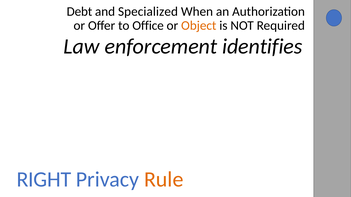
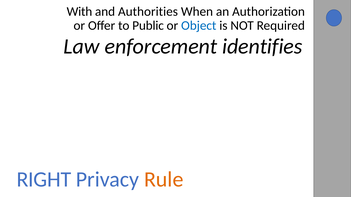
Debt: Debt -> With
Specialized: Specialized -> Authorities
Office: Office -> Public
Object colour: orange -> blue
